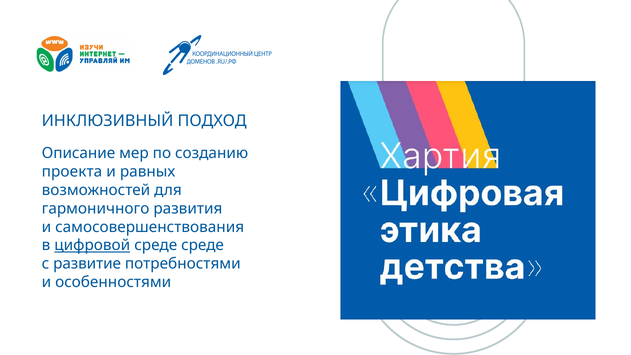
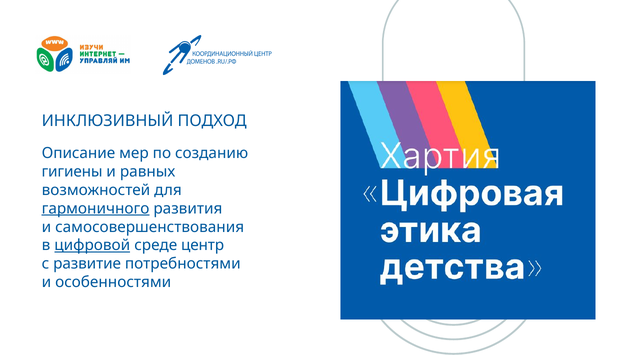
проекта: проекта -> гигиены
гармоничного underline: none -> present
среде среде: среде -> центр
